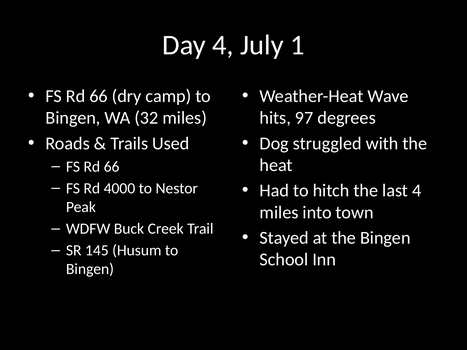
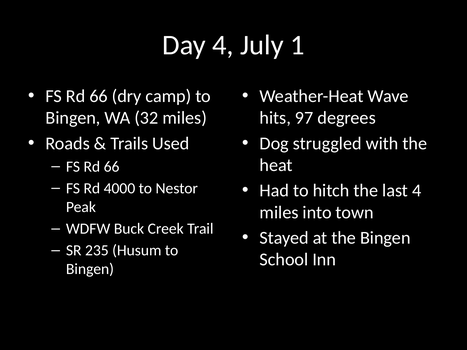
145: 145 -> 235
